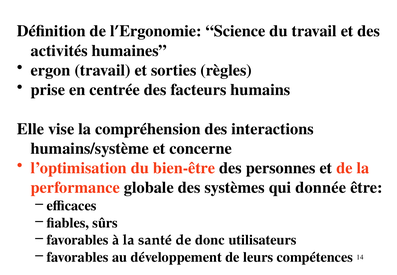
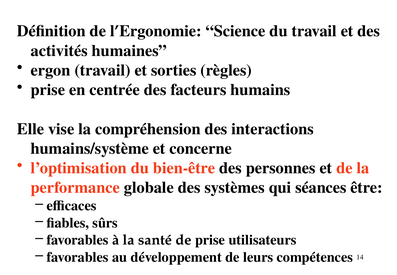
donnée: donnée -> séances
de donc: donc -> prise
